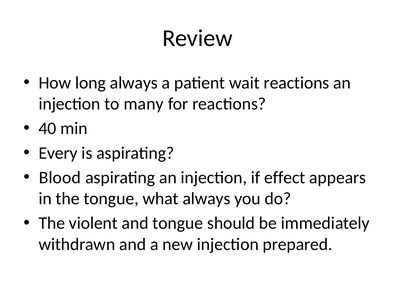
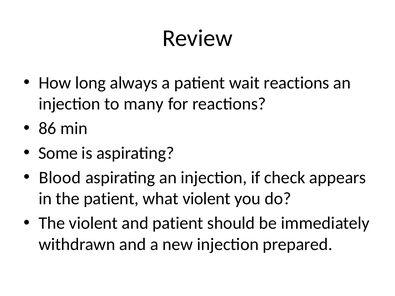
40: 40 -> 86
Every: Every -> Some
effect: effect -> check
the tongue: tongue -> patient
what always: always -> violent
and tongue: tongue -> patient
